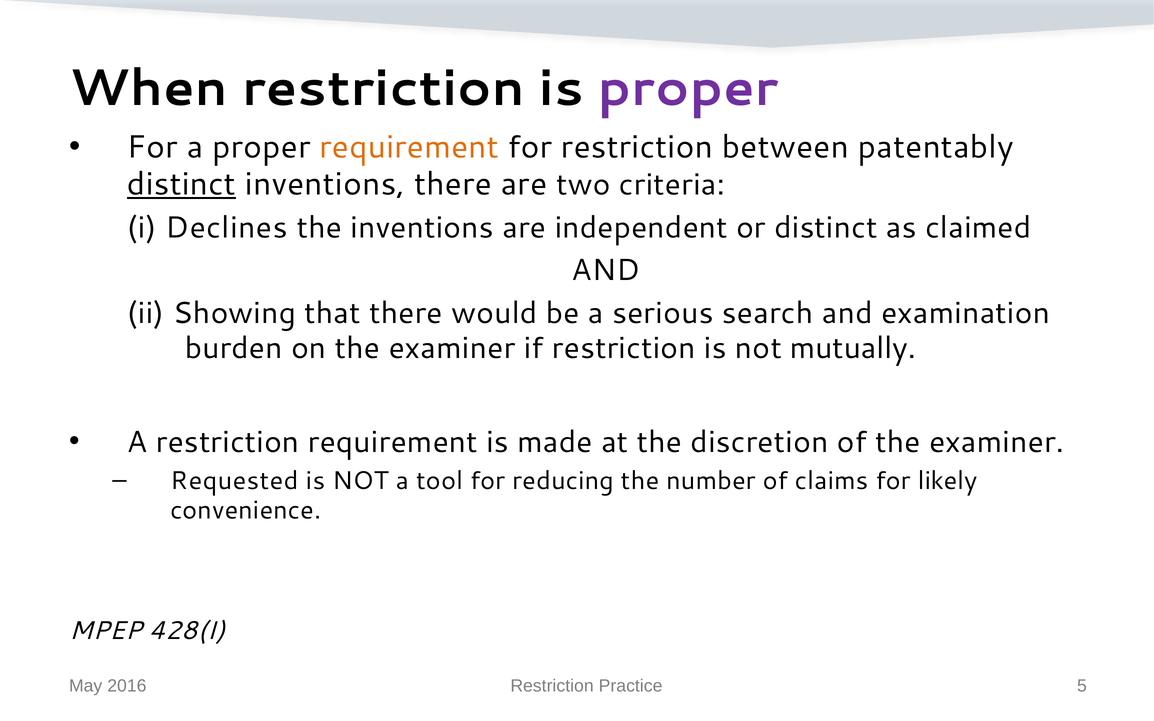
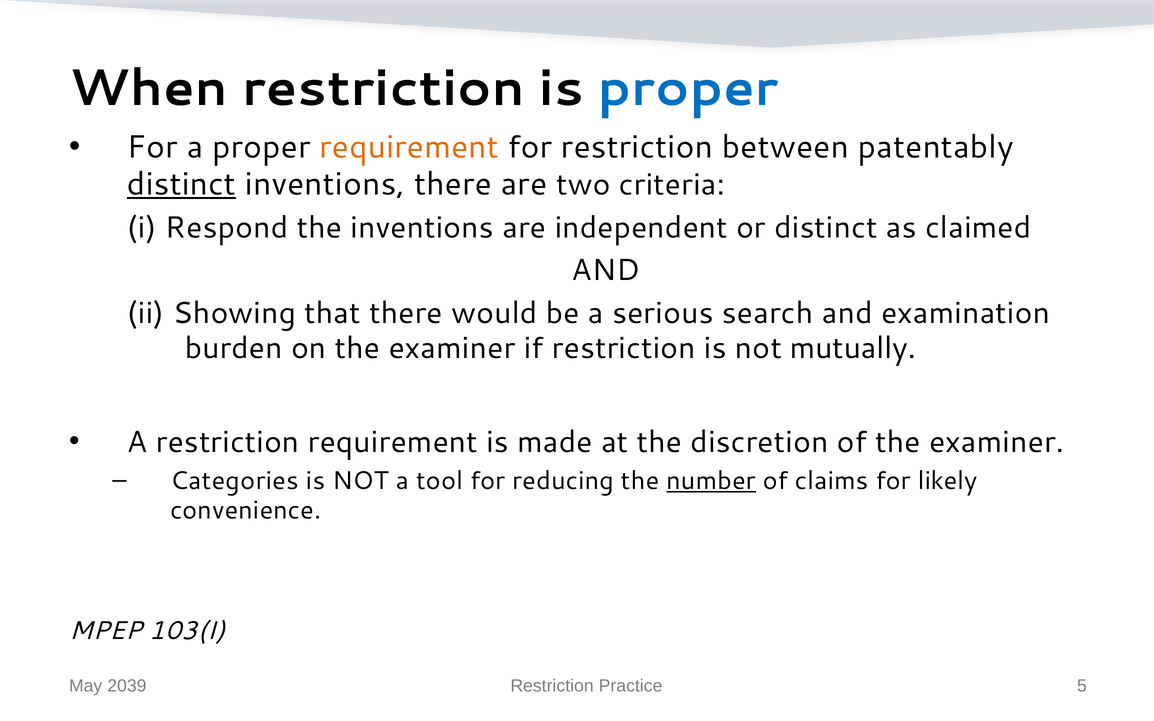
proper at (688, 88) colour: purple -> blue
Declines: Declines -> Respond
Requested: Requested -> Categories
number underline: none -> present
428(I: 428(I -> 103(I
2016: 2016 -> 2039
